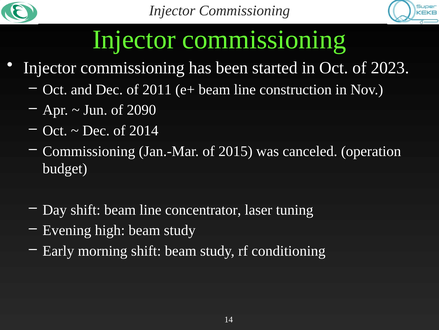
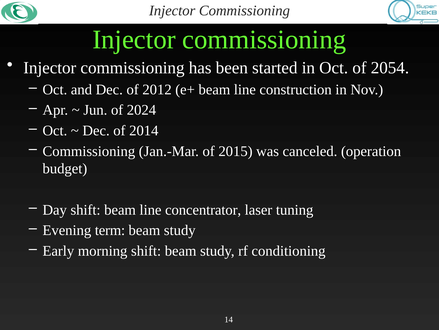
2023: 2023 -> 2054
2011: 2011 -> 2012
2090: 2090 -> 2024
high: high -> term
